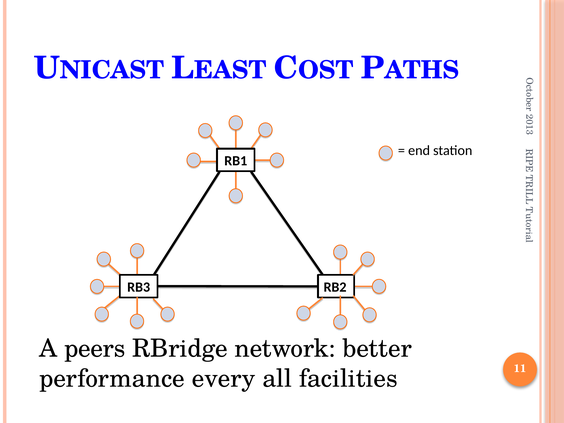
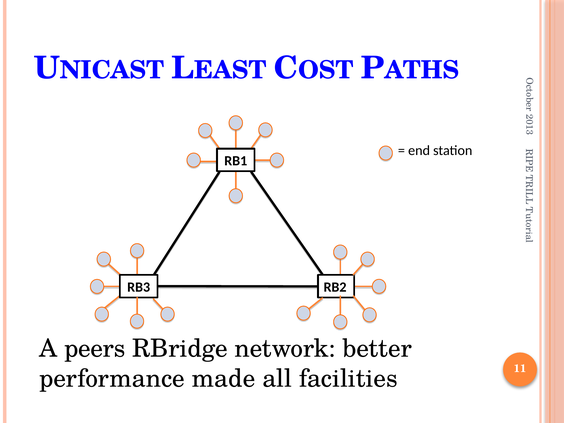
every: every -> made
